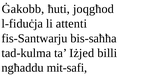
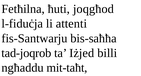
Ġakobb: Ġakobb -> Fetħilna
tad-kulma: tad-kulma -> tad-joqrob
mit-safi: mit-safi -> mit-taħt
